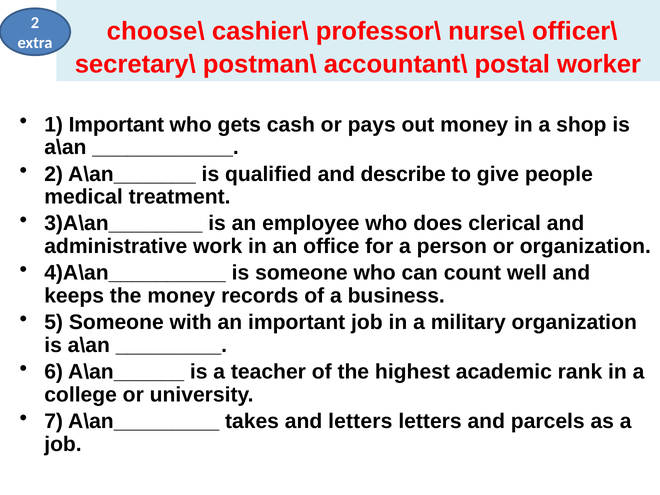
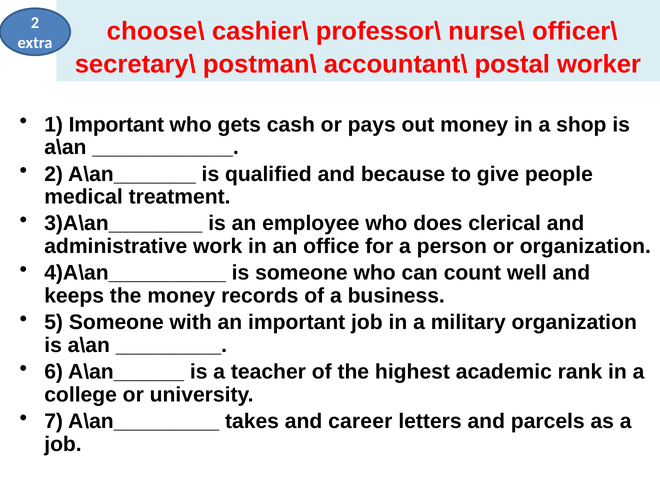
describe: describe -> because
and letters: letters -> career
